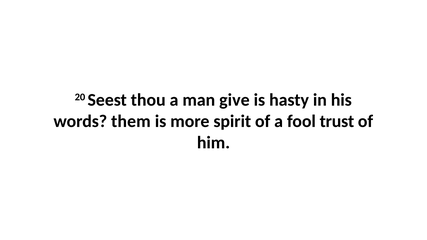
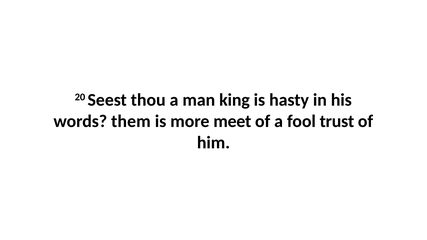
give: give -> king
spirit: spirit -> meet
